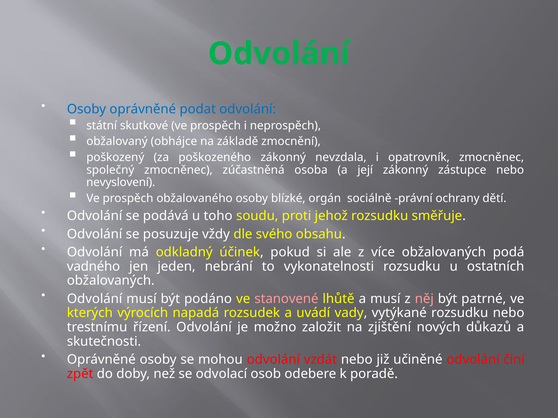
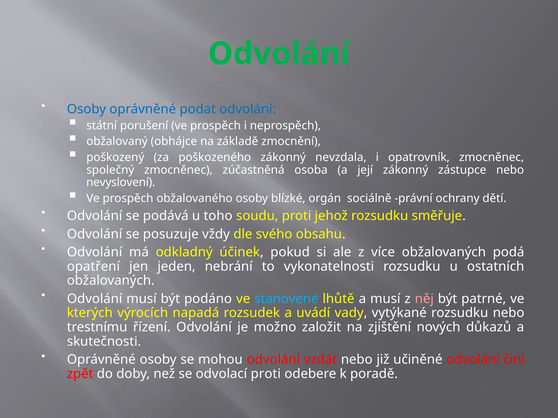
skutkové: skutkové -> porušení
vadného: vadného -> opatření
stanovené colour: pink -> light blue
odvolací osob: osob -> proti
